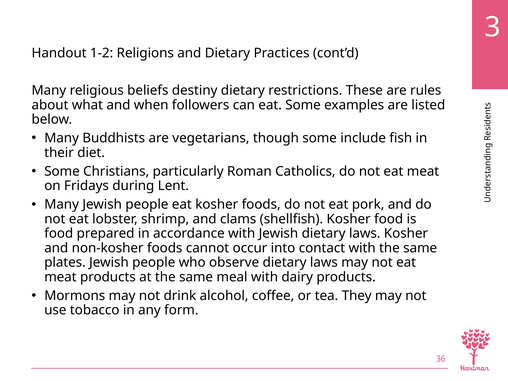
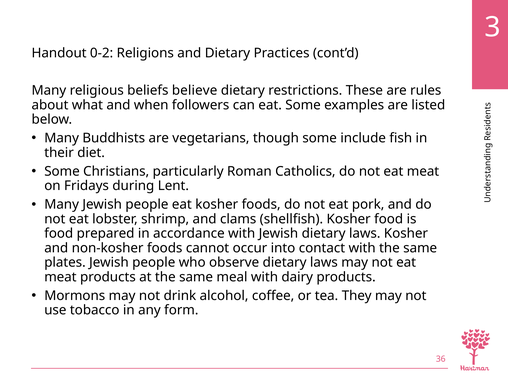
1-2: 1-2 -> 0-2
destiny: destiny -> believe
